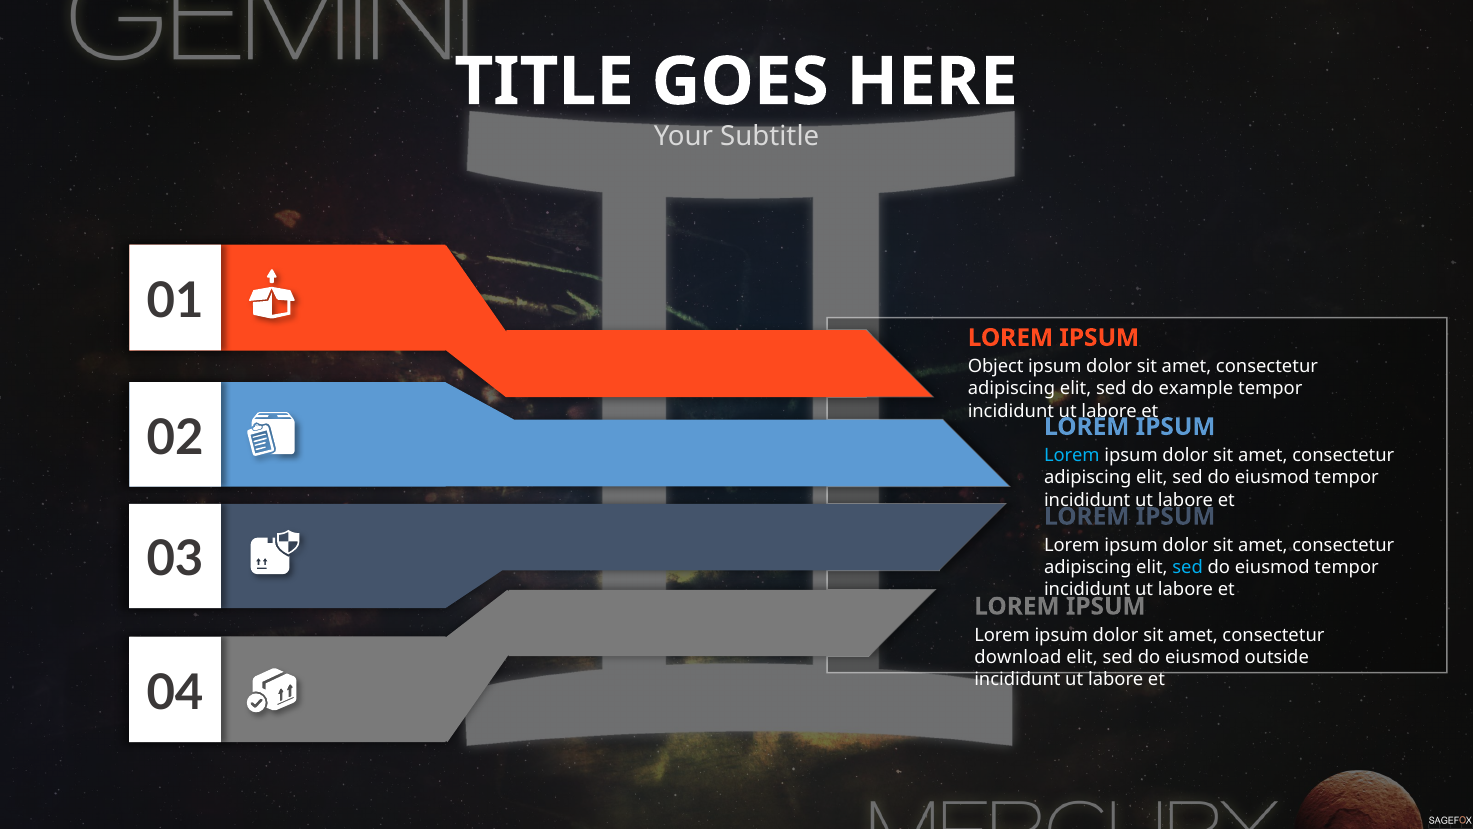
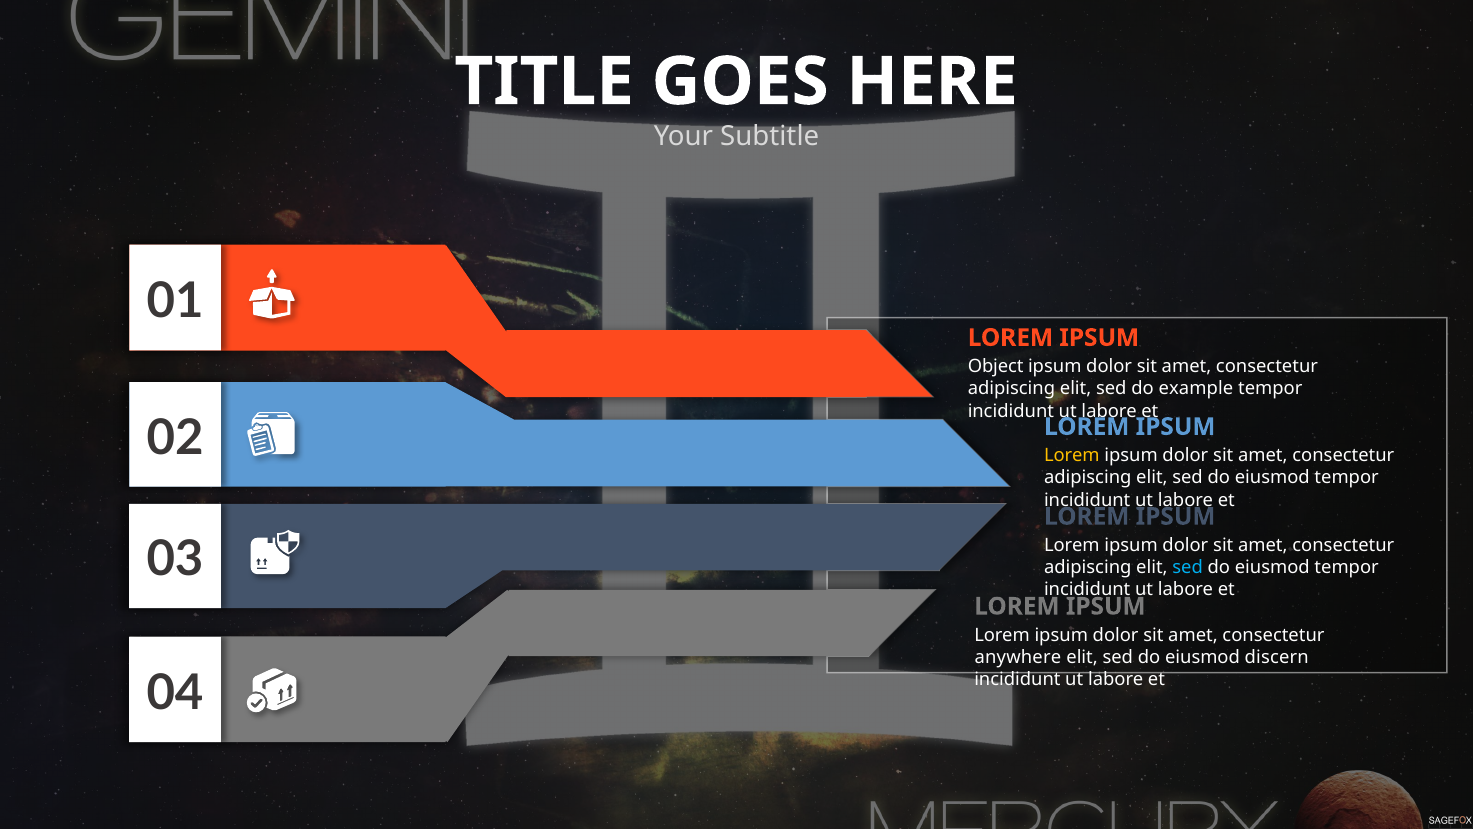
Lorem at (1072, 456) colour: light blue -> yellow
download: download -> anywhere
outside: outside -> discern
